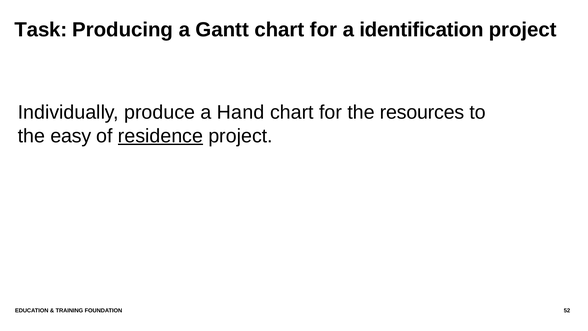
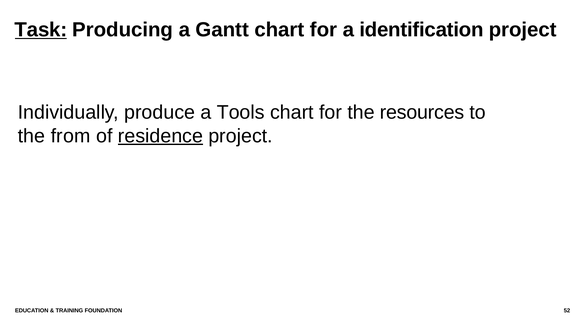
Task underline: none -> present
Hand: Hand -> Tools
easy: easy -> from
